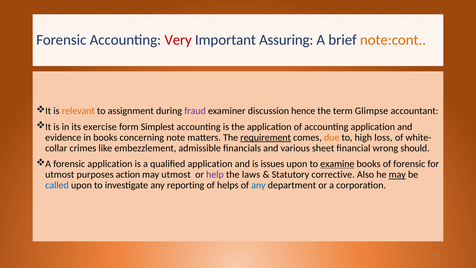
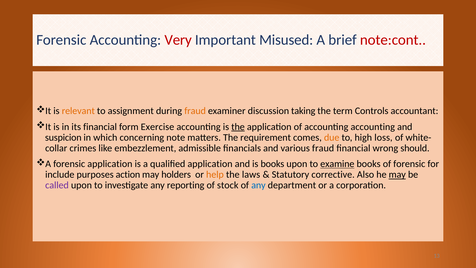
Assuring: Assuring -> Misused
note:cont colour: orange -> red
fraud at (195, 111) colour: purple -> orange
hence: hence -> taking
Glimpse: Glimpse -> Controls
its exercise: exercise -> financial
Simplest: Simplest -> Exercise
the at (238, 127) underline: none -> present
accounting application: application -> accounting
evidence: evidence -> suspicion
in books: books -> which
requirement underline: present -> none
various sheet: sheet -> fraud
is issues: issues -> books
utmost at (60, 174): utmost -> include
may utmost: utmost -> holders
help colour: purple -> orange
called colour: blue -> purple
helps: helps -> stock
